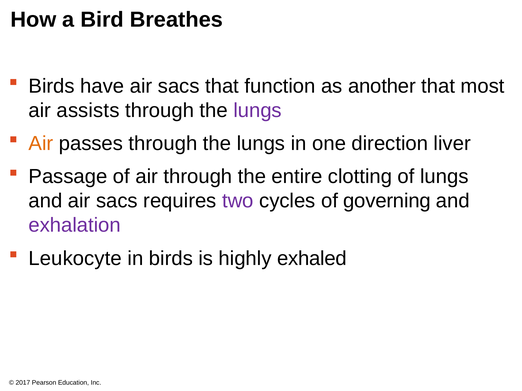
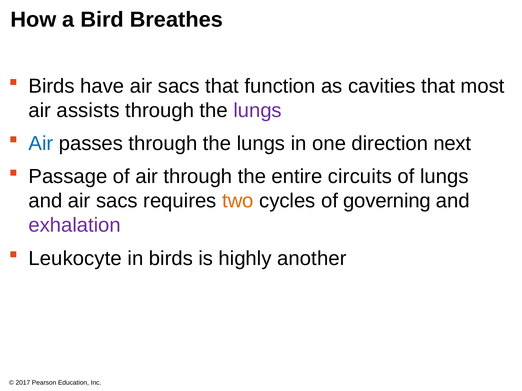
another: another -> cavities
Air at (41, 144) colour: orange -> blue
liver: liver -> next
clotting: clotting -> circuits
two colour: purple -> orange
exhaled: exhaled -> another
